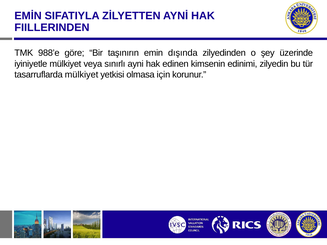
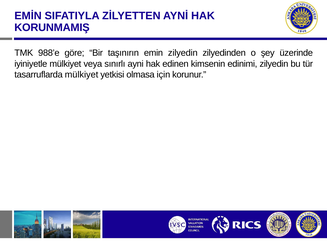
FIILLERINDEN: FIILLERINDEN -> KORUNMAMIŞ
emin dışında: dışında -> zilyedin
